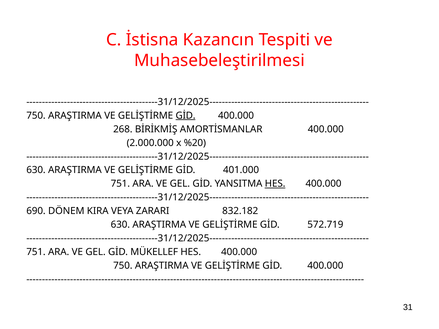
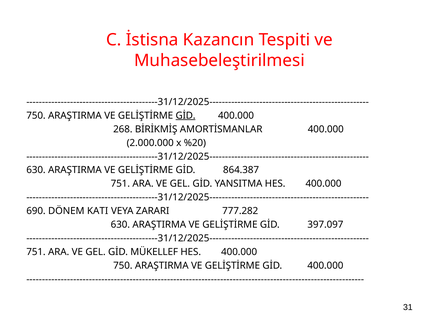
401.000: 401.000 -> 864.387
HES at (275, 184) underline: present -> none
KIRA: KIRA -> KATI
832.182: 832.182 -> 777.282
572.719: 572.719 -> 397.097
